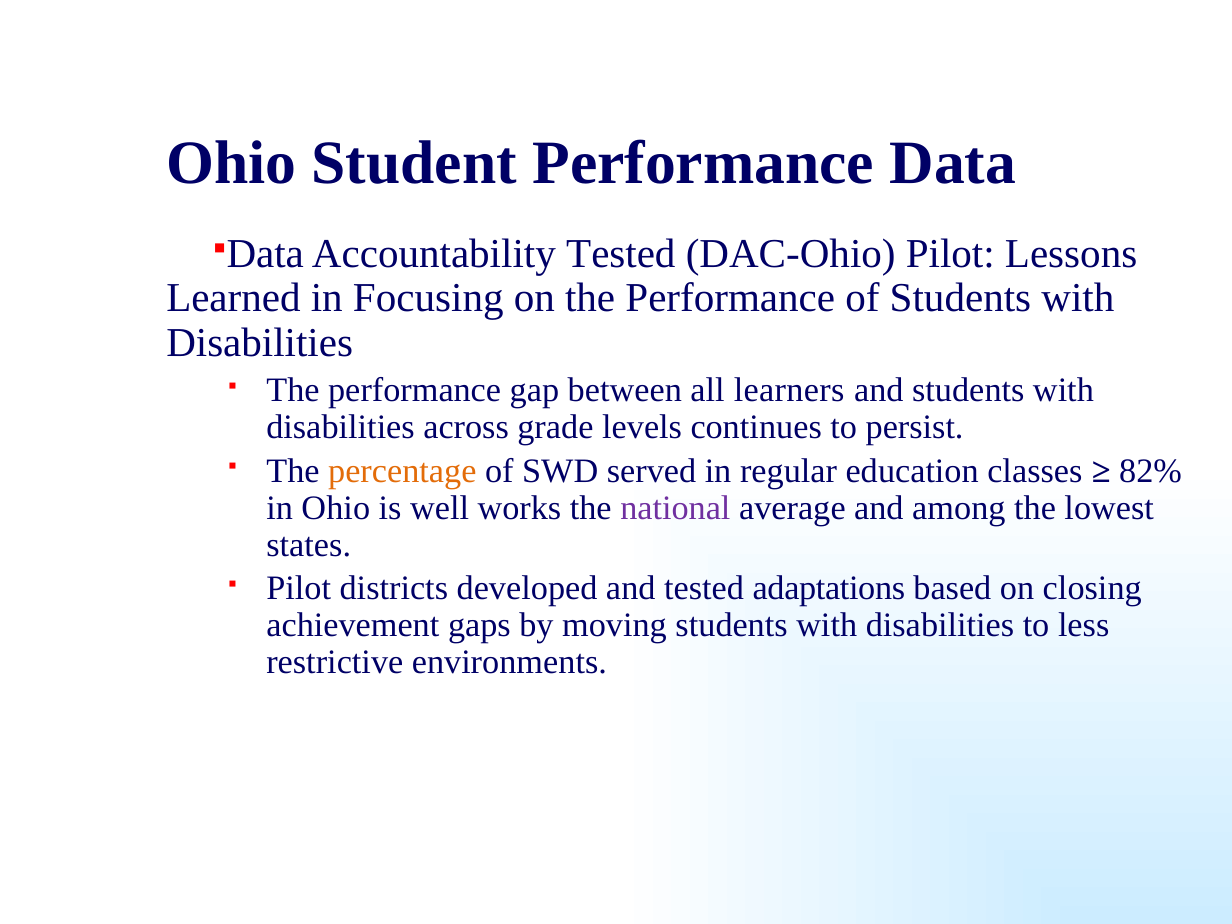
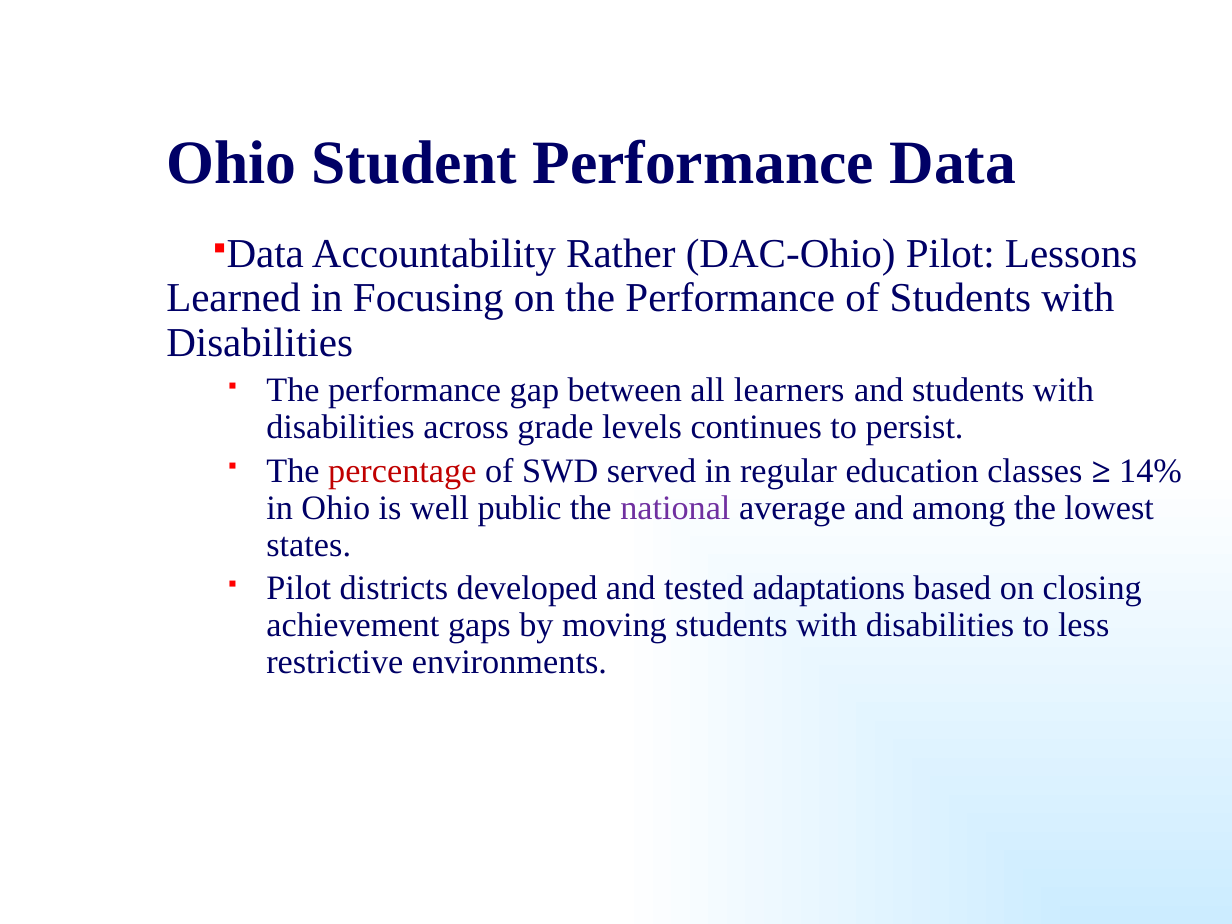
Accountability Tested: Tested -> Rather
percentage colour: orange -> red
82%: 82% -> 14%
works: works -> public
